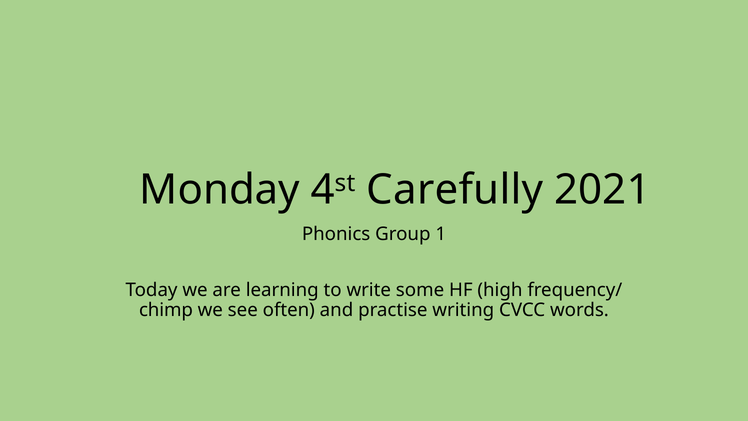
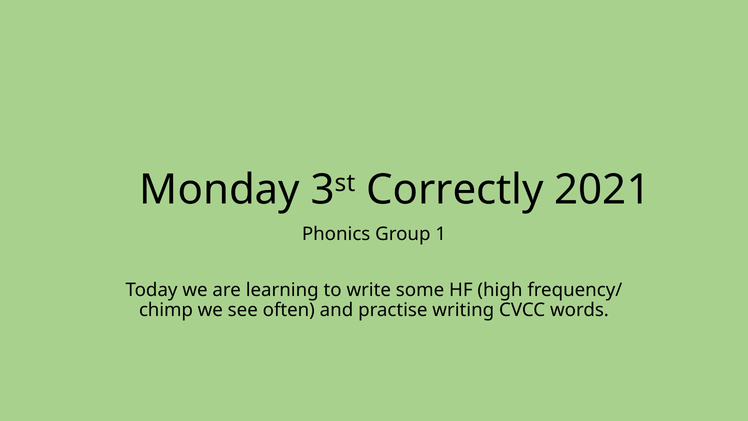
4: 4 -> 3
Carefully: Carefully -> Correctly
